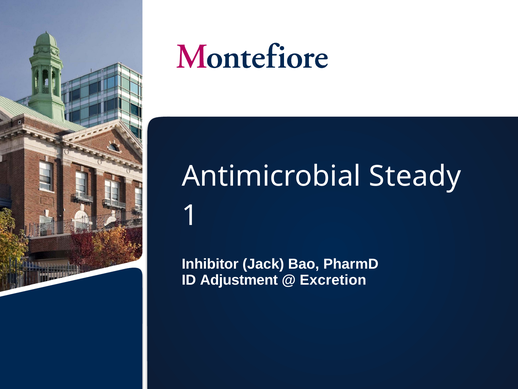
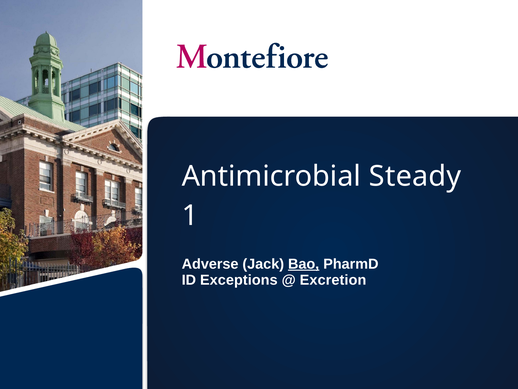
Inhibitor: Inhibitor -> Adverse
Bao underline: none -> present
Adjustment: Adjustment -> Exceptions
